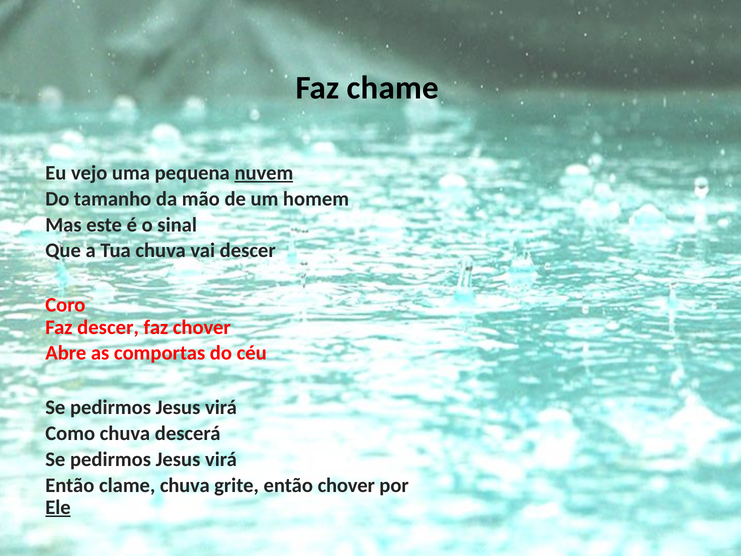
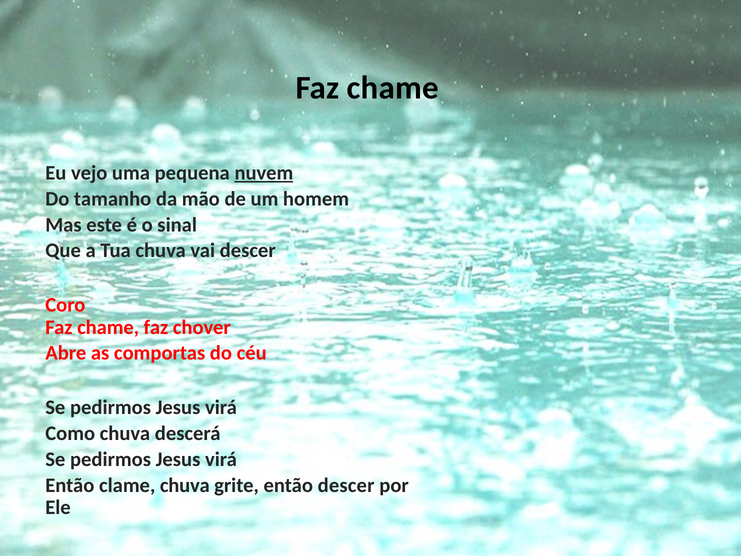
descer at (108, 327): descer -> chame
então chover: chover -> descer
Ele underline: present -> none
